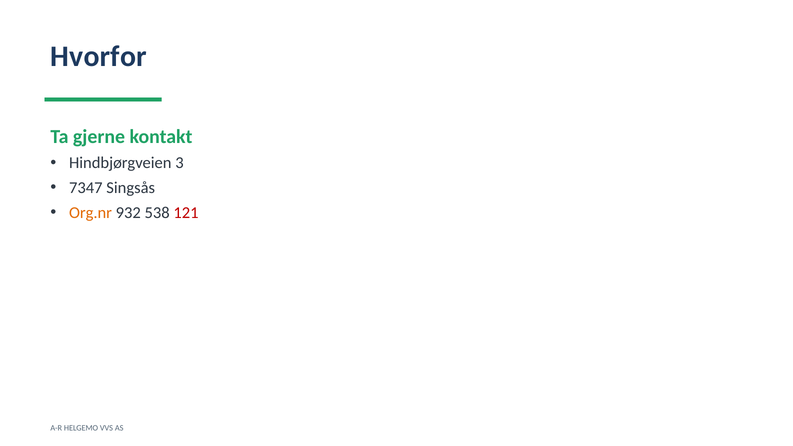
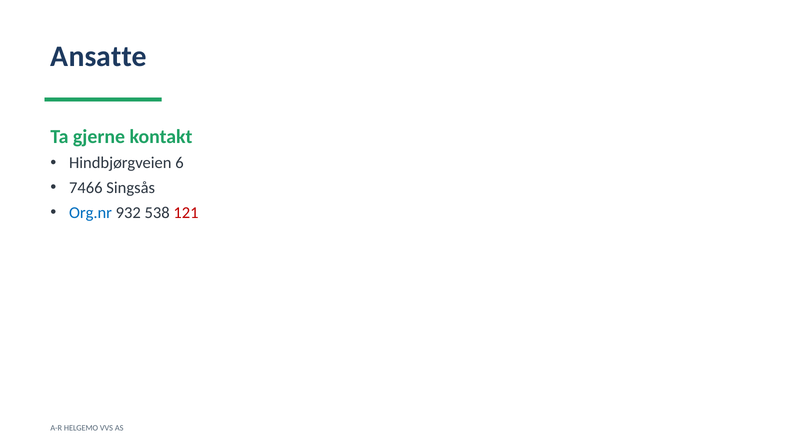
Hvorfor: Hvorfor -> Ansatte
3: 3 -> 6
7347: 7347 -> 7466
Org.nr colour: orange -> blue
